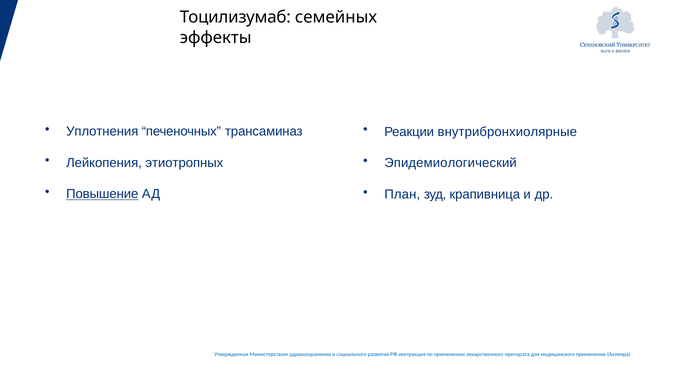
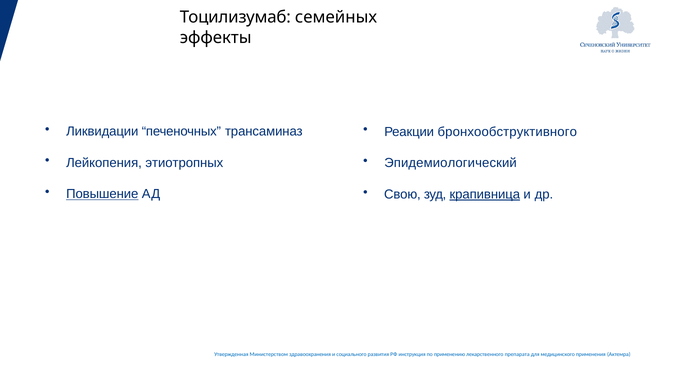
Уплотнения: Уплотнения -> Ликвидации
внутрибронхиолярные: внутрибронхиолярные -> бронхообструктивного
План: План -> Свою
крапивница underline: none -> present
